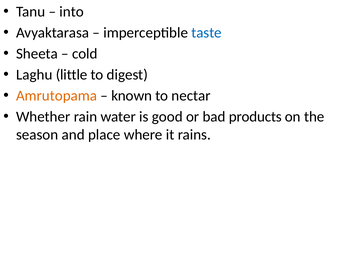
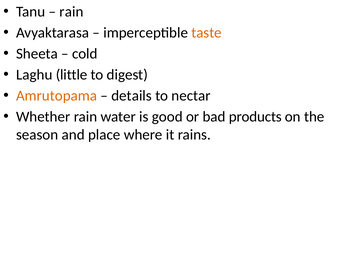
into at (72, 12): into -> rain
taste colour: blue -> orange
known: known -> details
